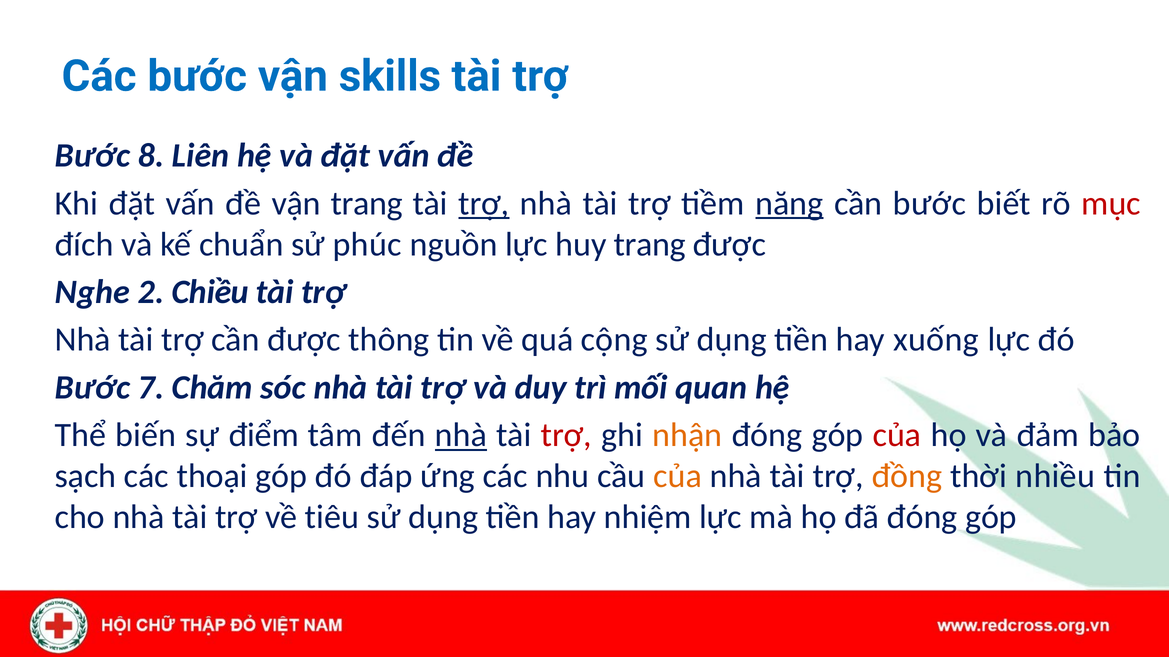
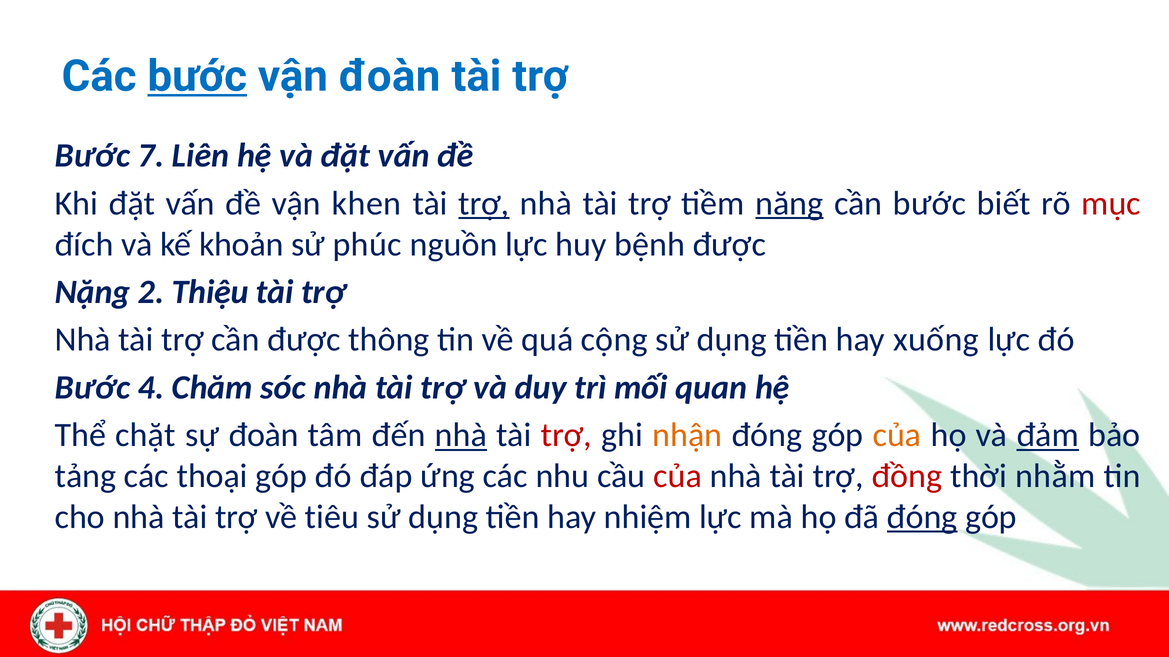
bước at (197, 76) underline: none -> present
vận skills: skills -> đoàn
8: 8 -> 7
vận trang: trang -> khen
chuẩn: chuẩn -> khoản
huy trang: trang -> bệnh
Nghe: Nghe -> Nặng
Chiều: Chiều -> Thiệu
7: 7 -> 4
biến: biến -> chặt
sự điểm: điểm -> đoàn
của at (897, 436) colour: red -> orange
đảm underline: none -> present
sạch: sạch -> tảng
của at (678, 477) colour: orange -> red
đồng colour: orange -> red
nhiều: nhiều -> nhằm
đóng at (922, 517) underline: none -> present
